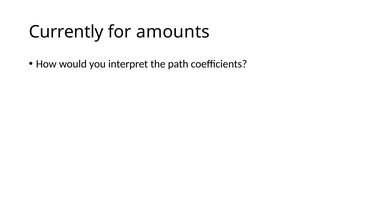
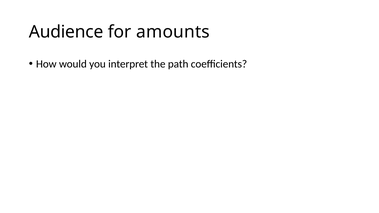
Currently: Currently -> Audience
